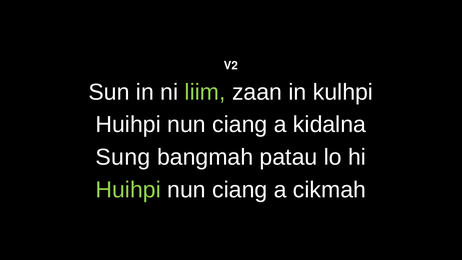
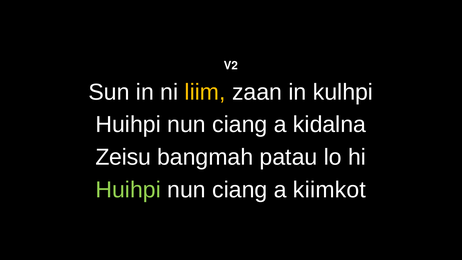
liim colour: light green -> yellow
Sung: Sung -> Zeisu
cikmah: cikmah -> kiimkot
